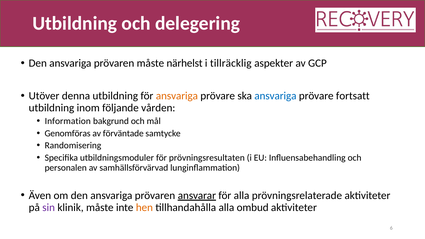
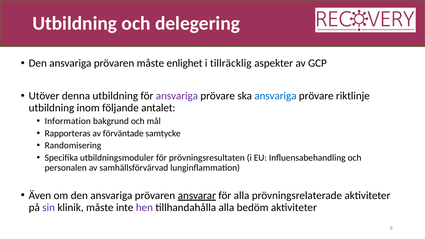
närhelst: närhelst -> enlighet
ansvariga at (177, 96) colour: orange -> purple
fortsatt: fortsatt -> riktlinje
vården: vården -> antalet
Genomföras: Genomföras -> Rapporteras
hen colour: orange -> purple
ombud: ombud -> bedöm
